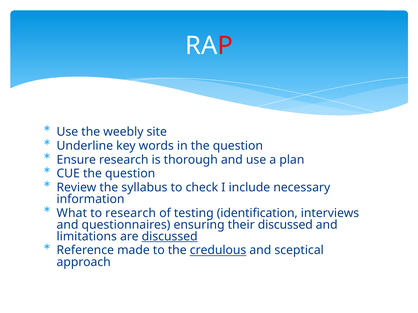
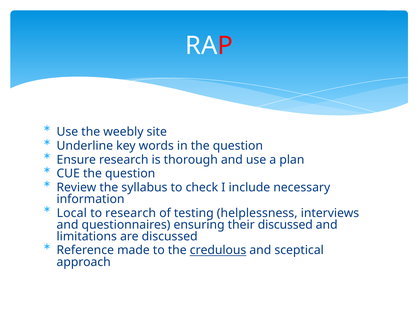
What: What -> Local
identification: identification -> helplessness
discussed at (170, 237) underline: present -> none
